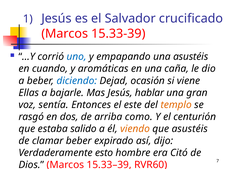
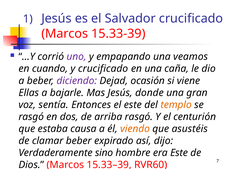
uno colour: blue -> purple
una asustéis: asustéis -> veamos
y aromáticas: aromáticas -> crucificado
diciendo colour: blue -> purple
hablar: hablar -> donde
arriba como: como -> rasgó
salido: salido -> causa
esto: esto -> sino
era Citó: Citó -> Este
